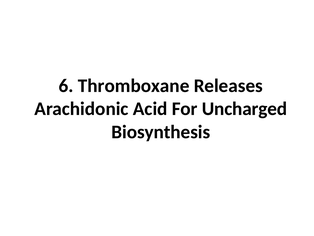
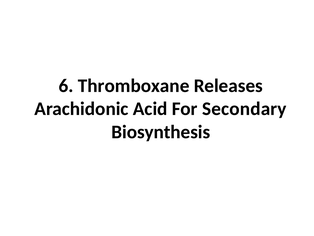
Uncharged: Uncharged -> Secondary
